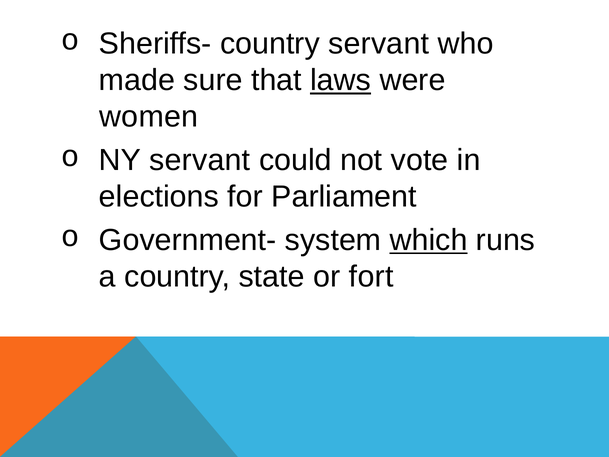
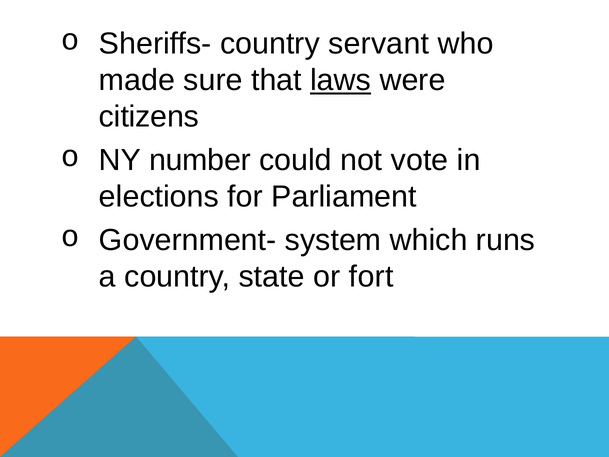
women: women -> citizens
NY servant: servant -> number
which underline: present -> none
